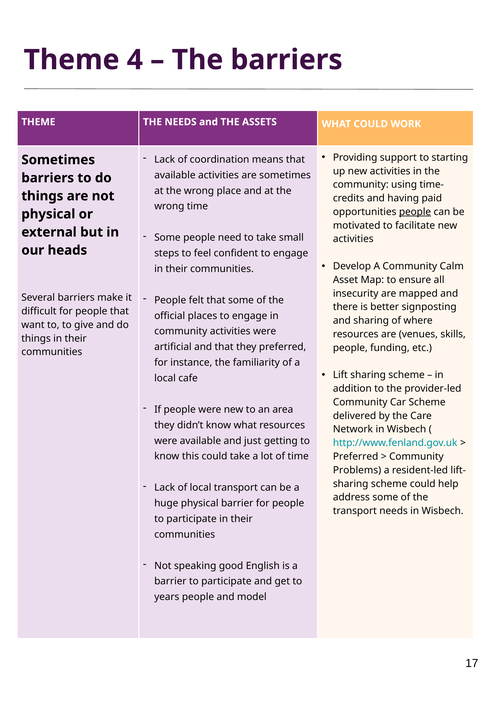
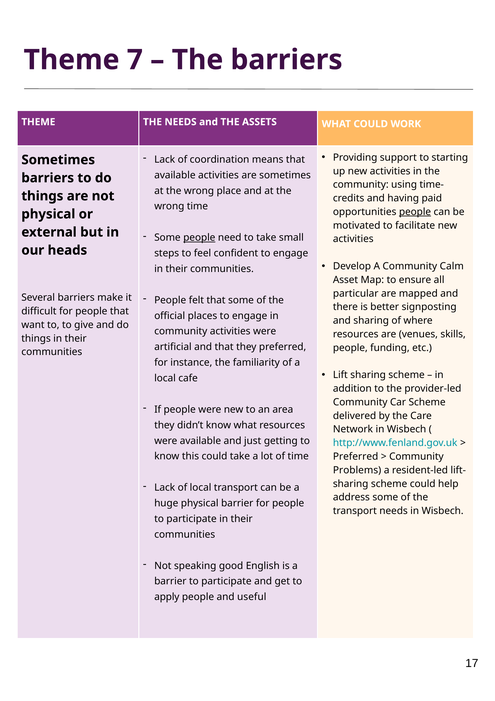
4: 4 -> 7
people at (199, 237) underline: none -> present
insecurity: insecurity -> particular
years: years -> apply
model: model -> useful
